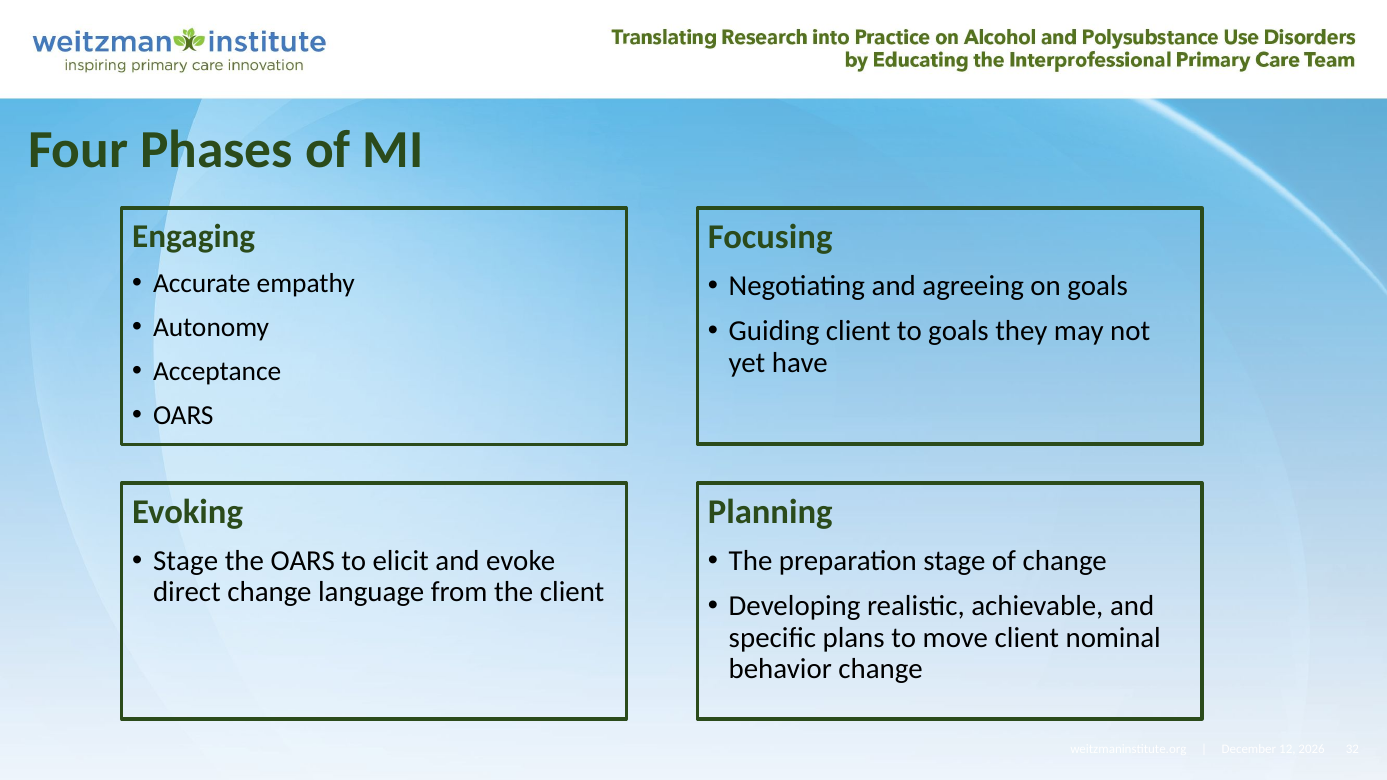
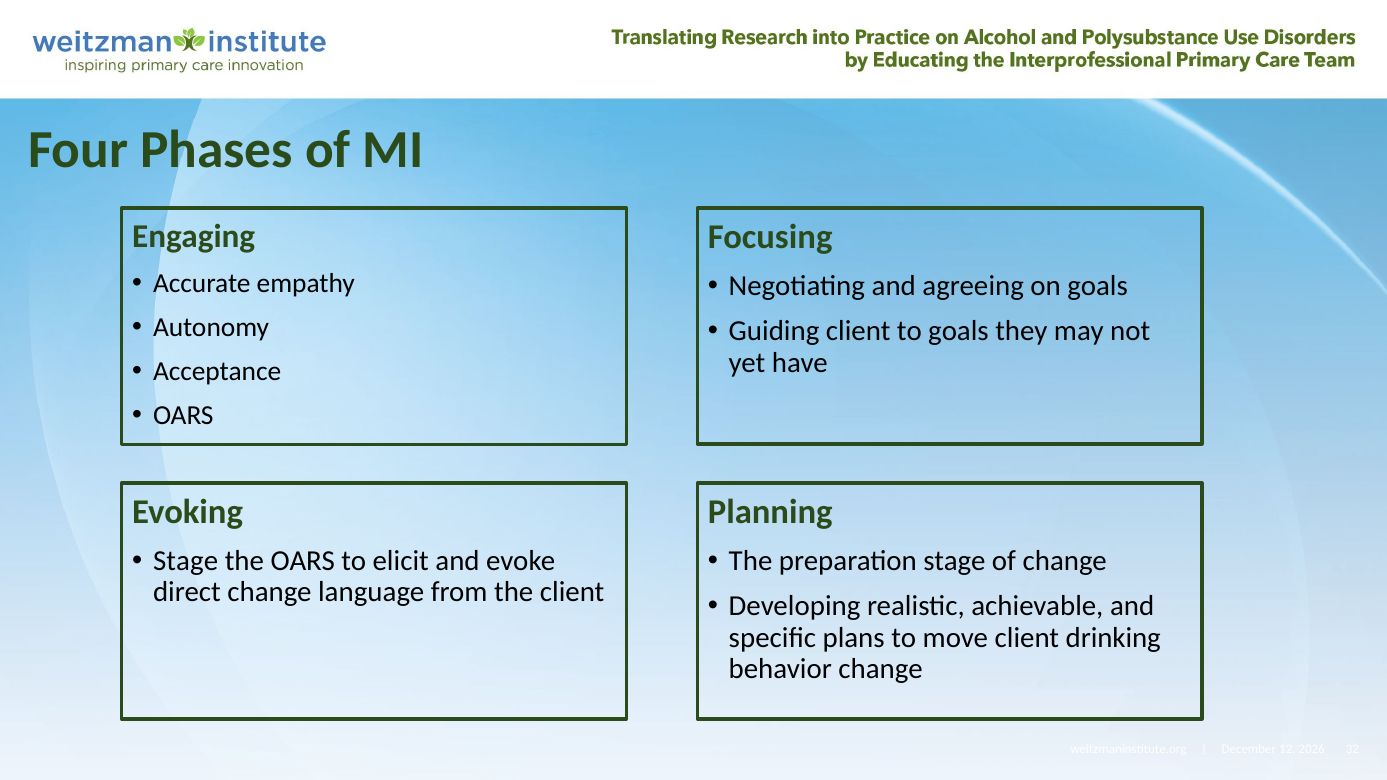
nominal: nominal -> drinking
